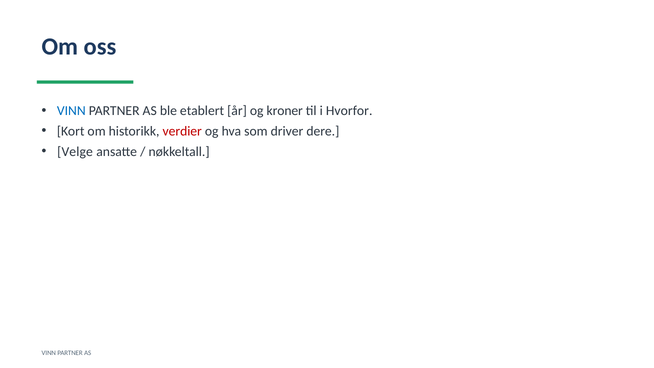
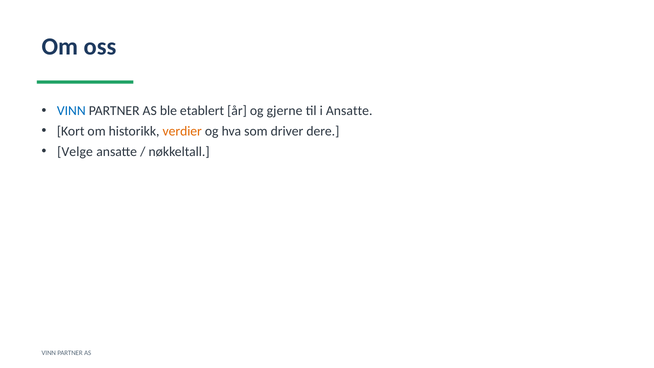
kroner: kroner -> gjerne
i Hvorfor: Hvorfor -> Ansatte
verdier colour: red -> orange
